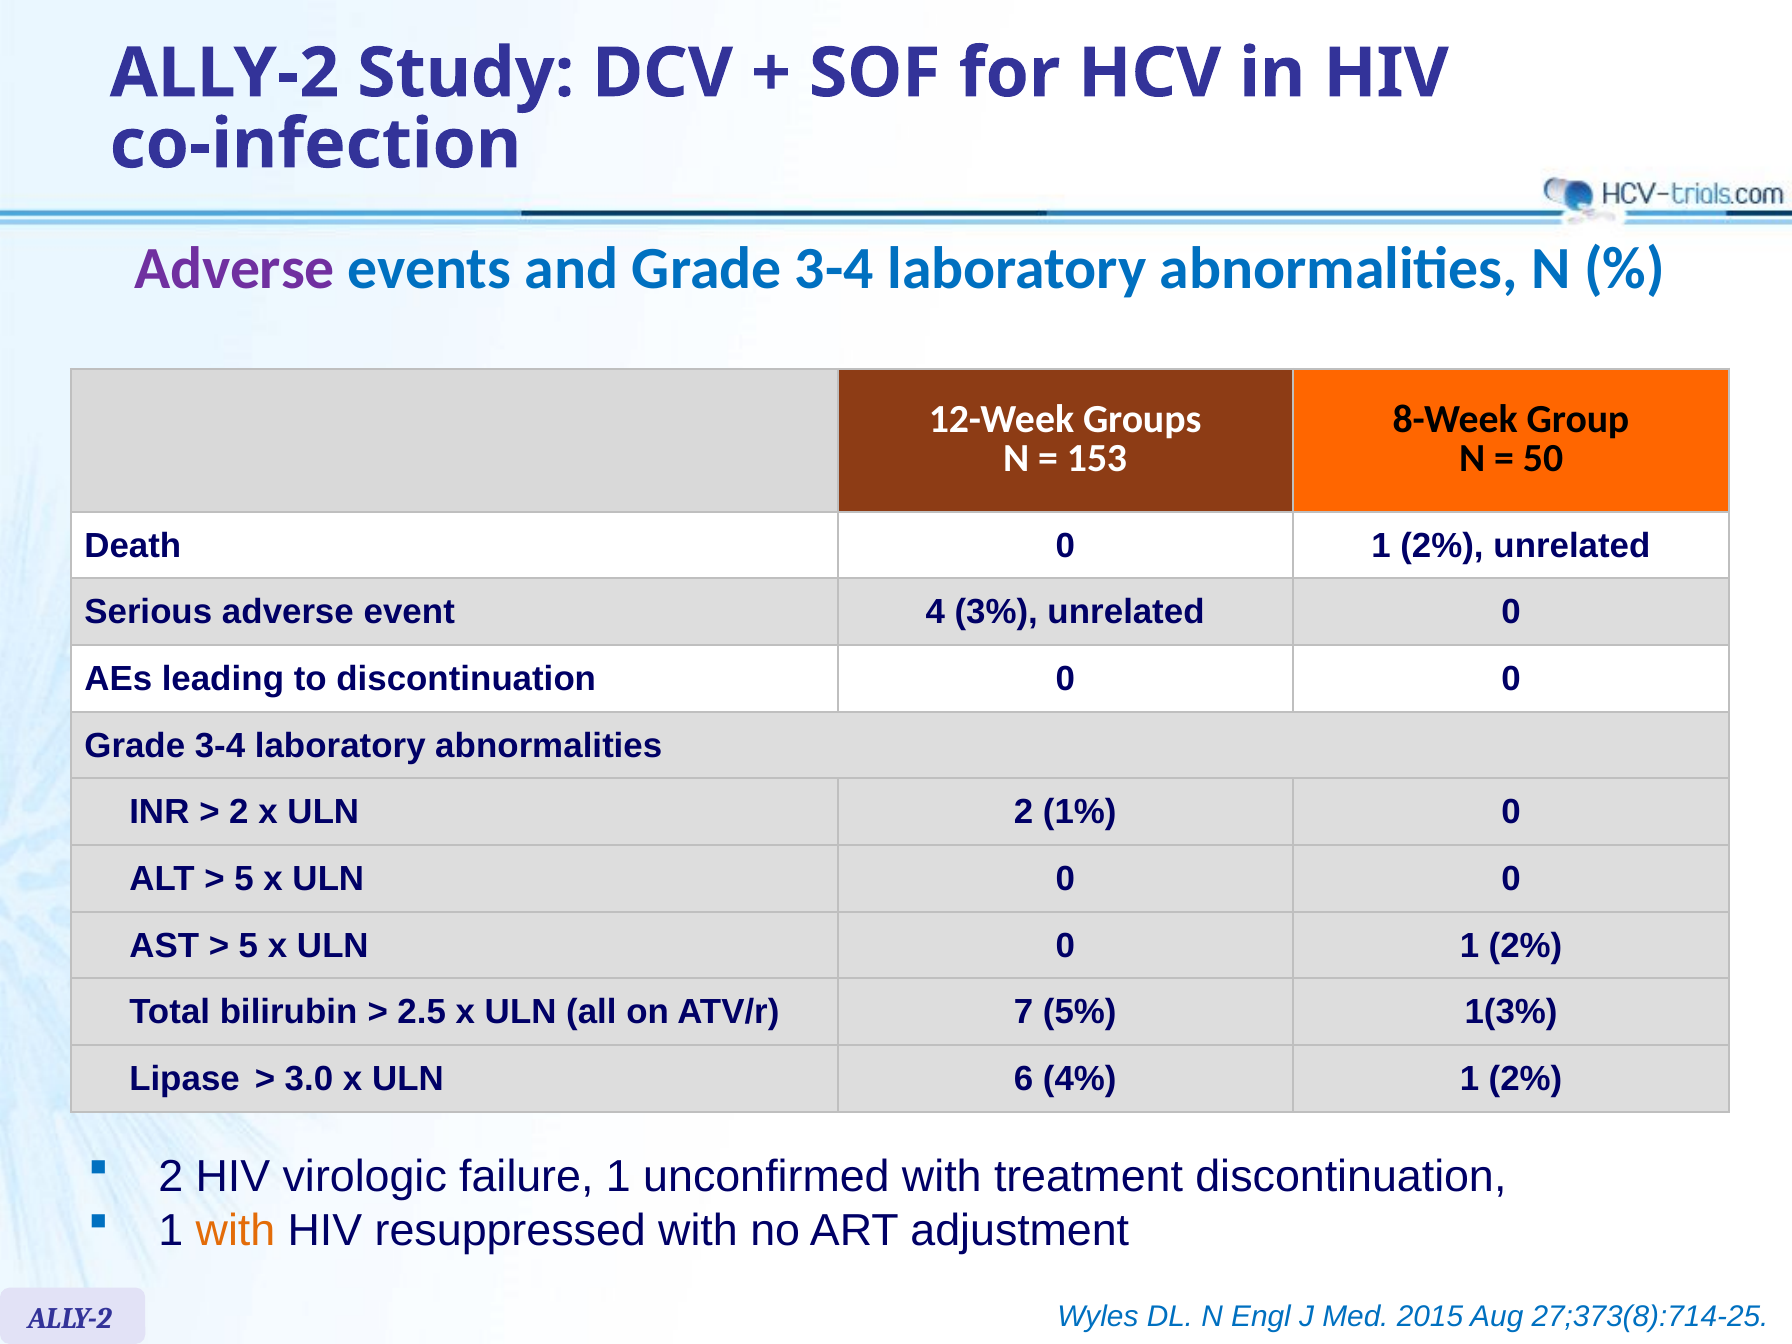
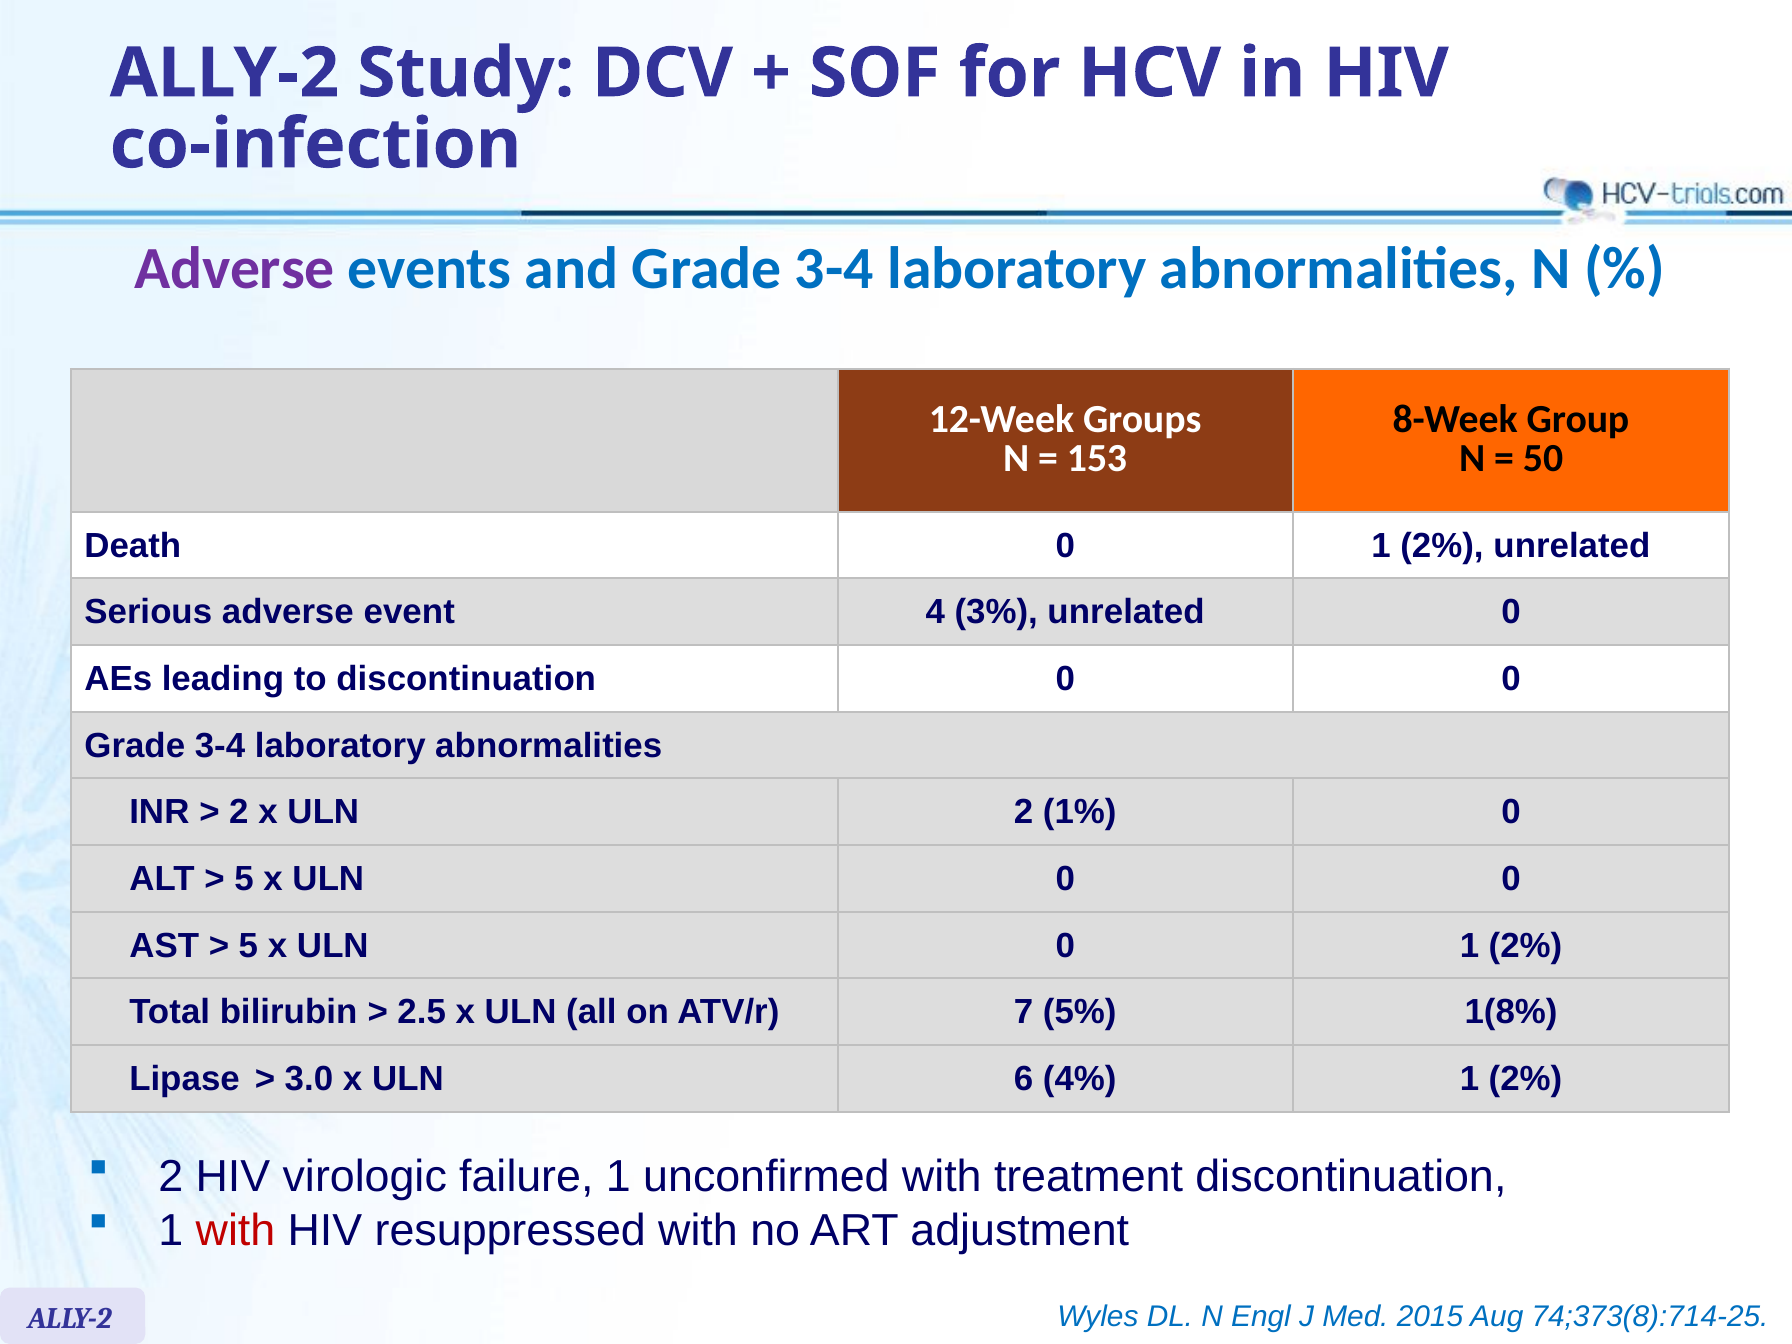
1(3%: 1(3% -> 1(8%
with at (236, 1230) colour: orange -> red
27;373(8):714-25: 27;373(8):714-25 -> 74;373(8):714-25
